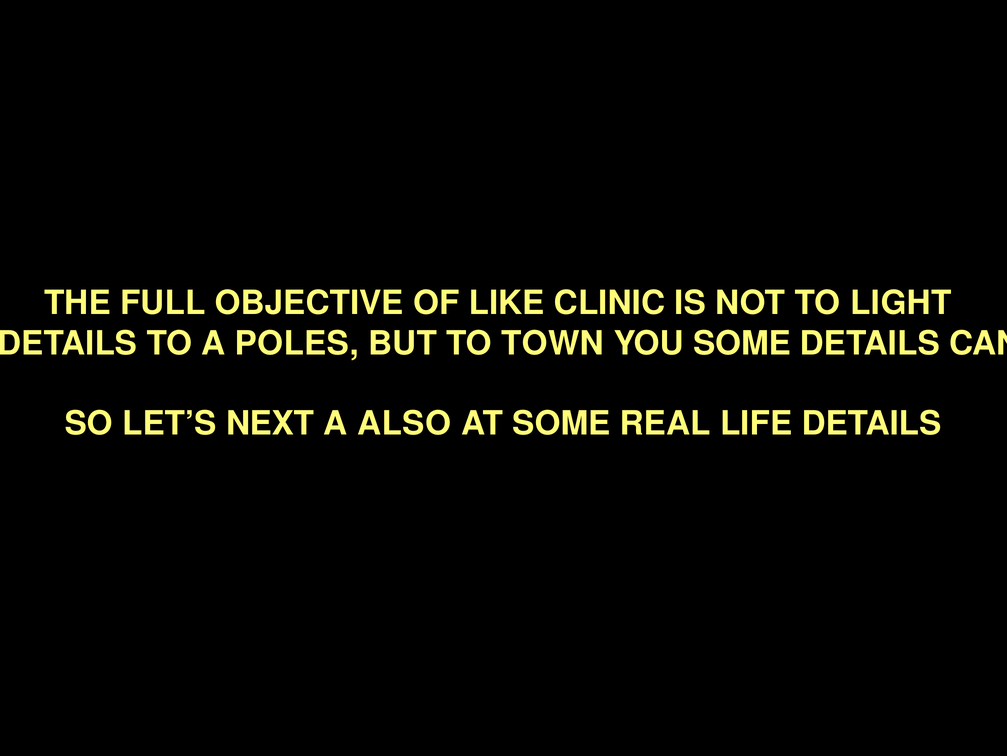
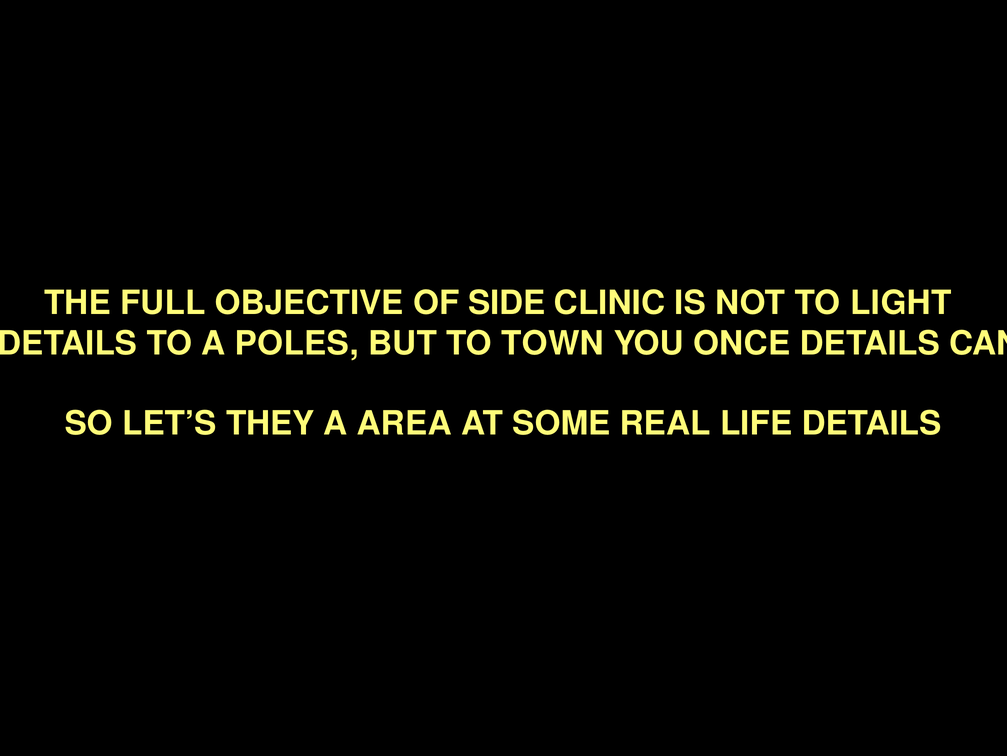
LIKE: LIKE -> SIDE
YOU SOME: SOME -> ONCE
NEXT: NEXT -> THEY
ALSO: ALSO -> AREA
